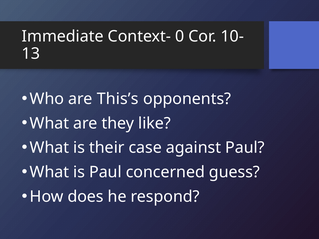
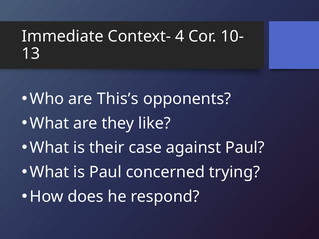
0: 0 -> 4
guess: guess -> trying
